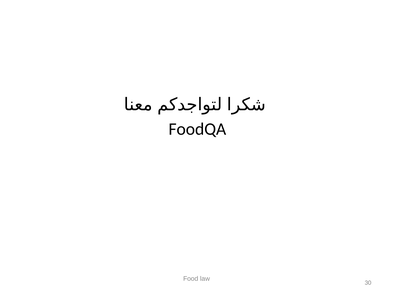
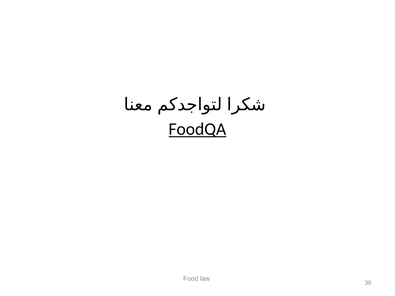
FoodQA underline: none -> present
